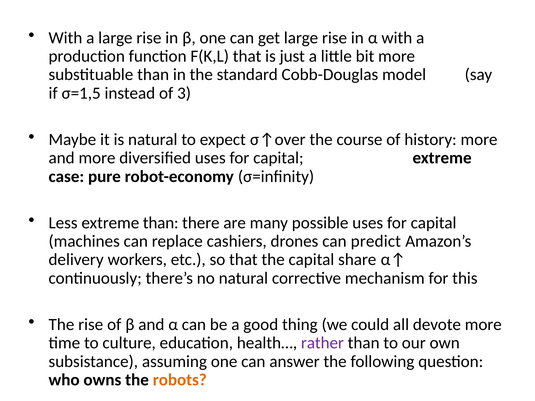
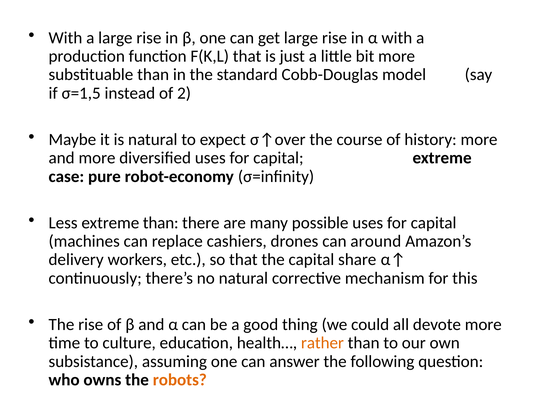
3: 3 -> 2
predict: predict -> around
rather colour: purple -> orange
